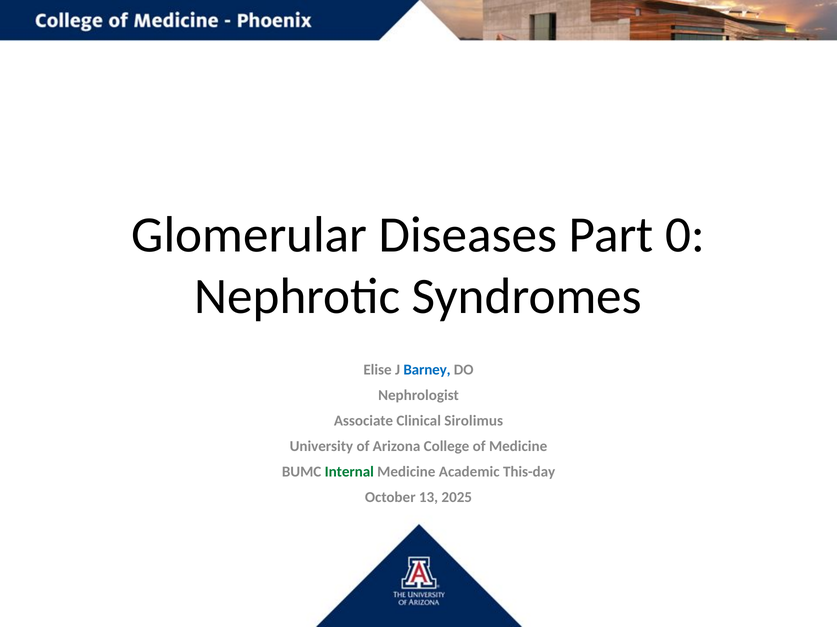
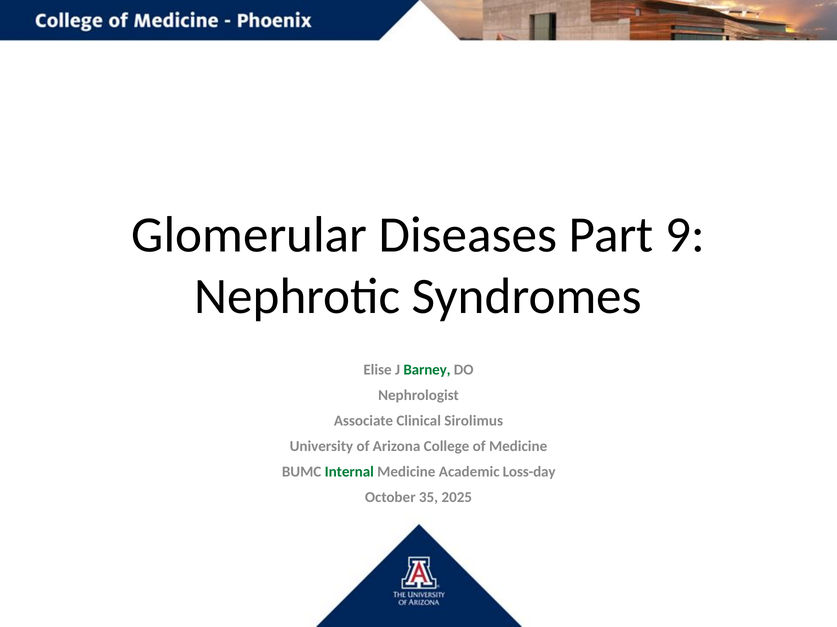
0: 0 -> 9
Barney colour: blue -> green
This-day: This-day -> Loss-day
13: 13 -> 35
